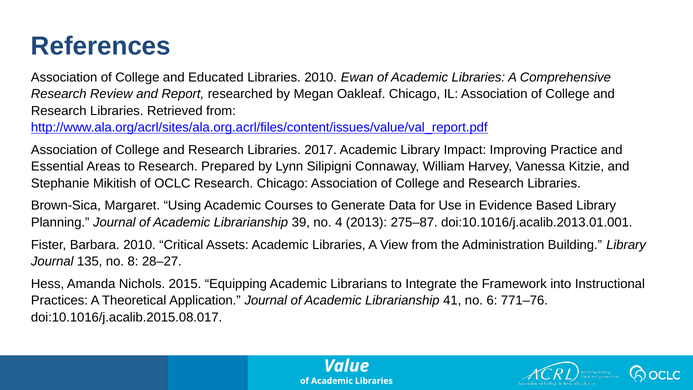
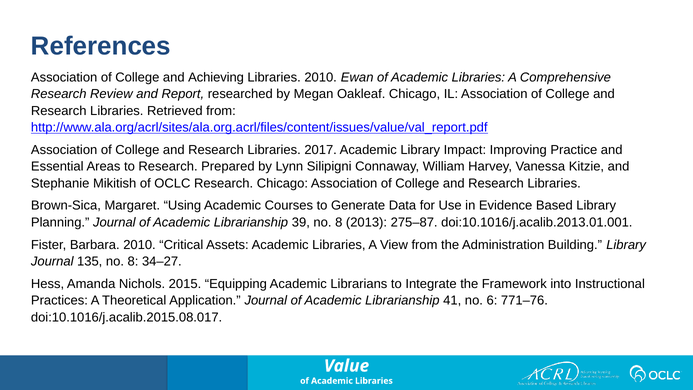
Educated: Educated -> Achieving
39 no 4: 4 -> 8
28–27: 28–27 -> 34–27
